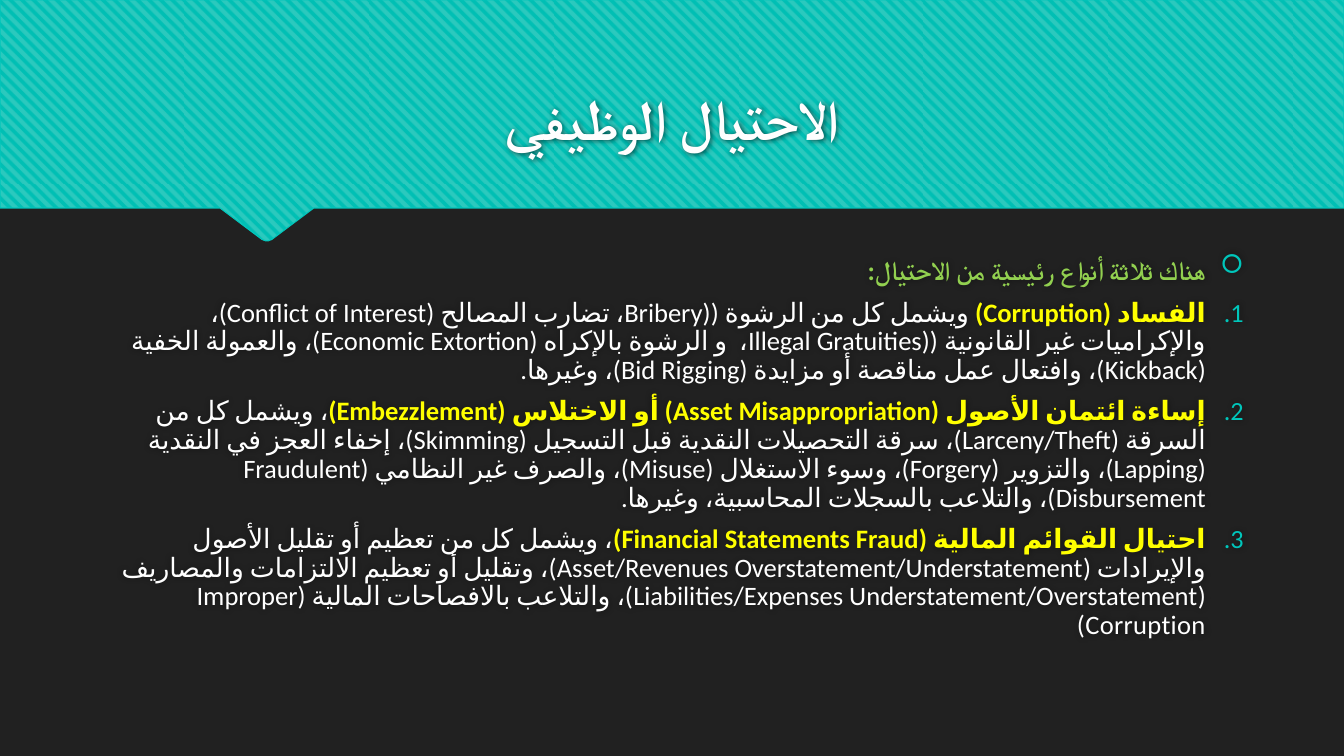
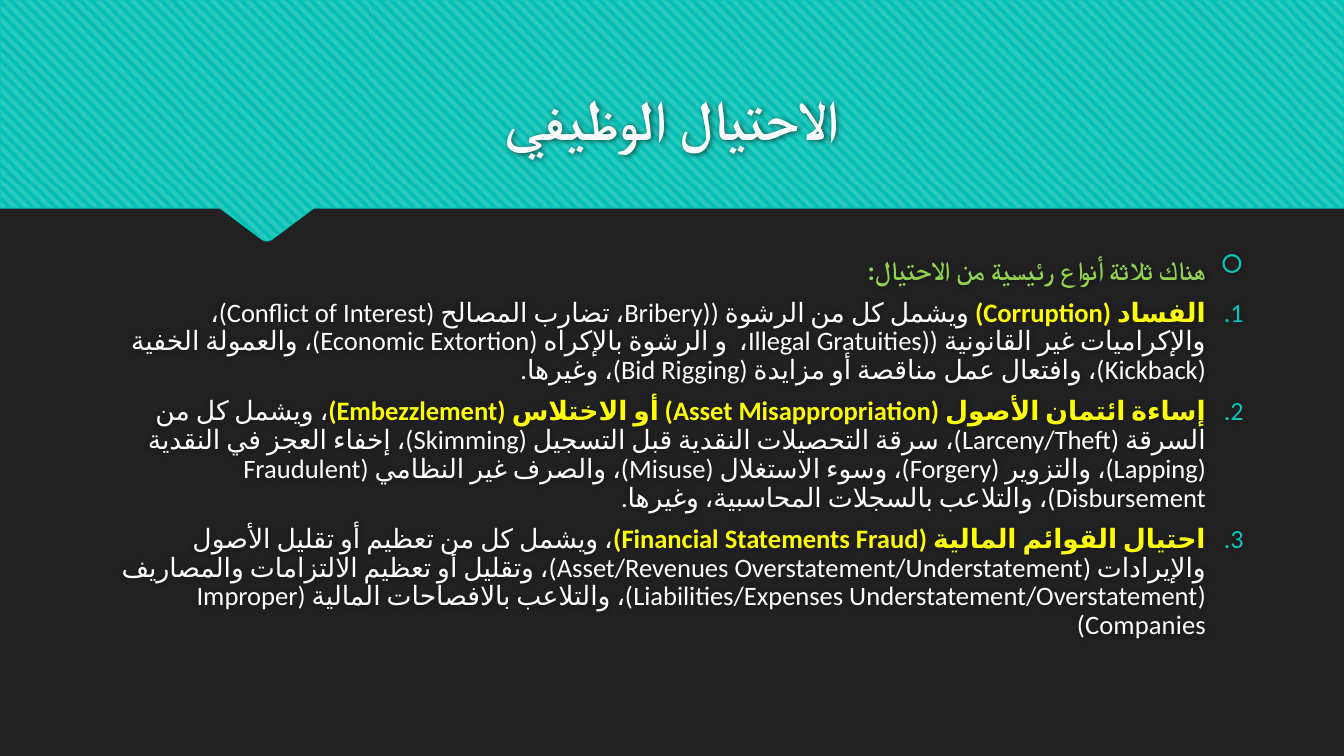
Corruption at (1145, 626): Corruption -> Companies
